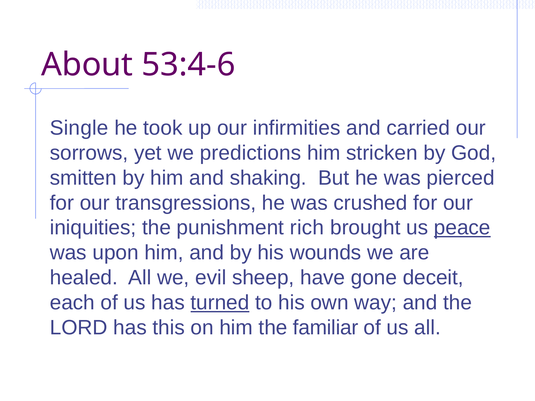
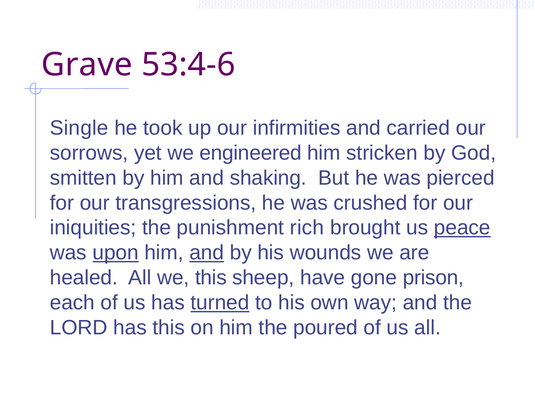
About: About -> Grave
predictions: predictions -> engineered
upon underline: none -> present
and at (207, 253) underline: none -> present
we evil: evil -> this
deceit: deceit -> prison
familiar: familiar -> poured
